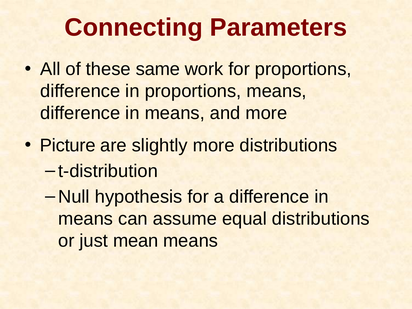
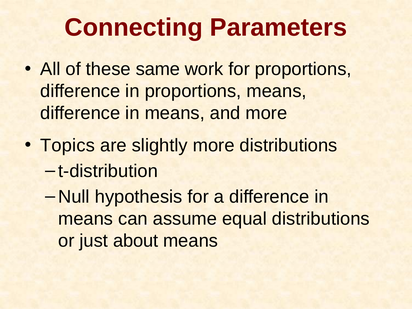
Picture: Picture -> Topics
mean: mean -> about
